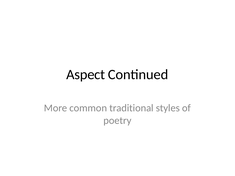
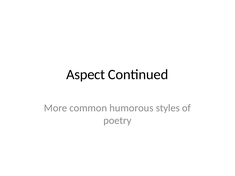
traditional: traditional -> humorous
